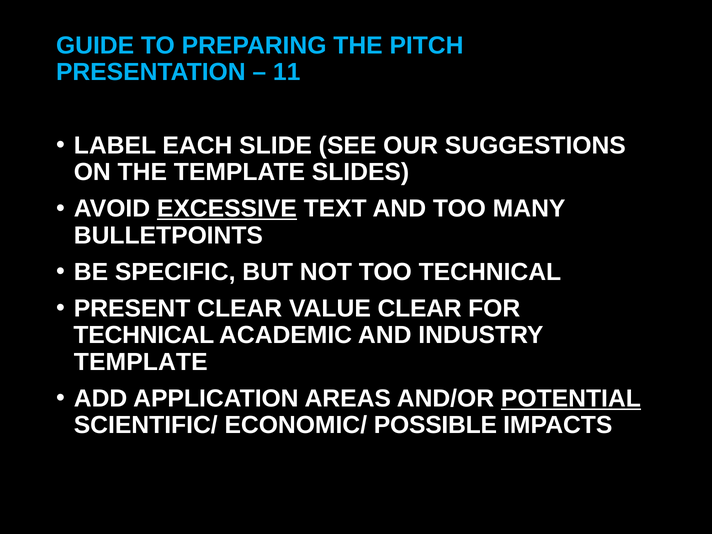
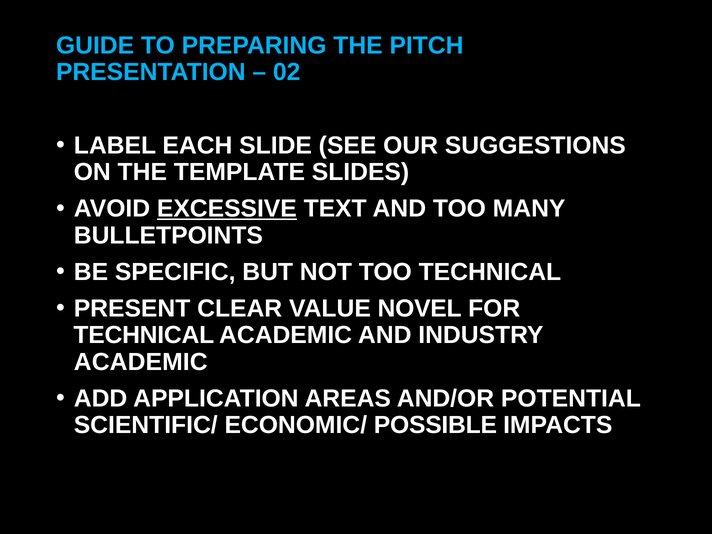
11: 11 -> 02
VALUE CLEAR: CLEAR -> NOVEL
TEMPLATE at (141, 362): TEMPLATE -> ACADEMIC
POTENTIAL underline: present -> none
